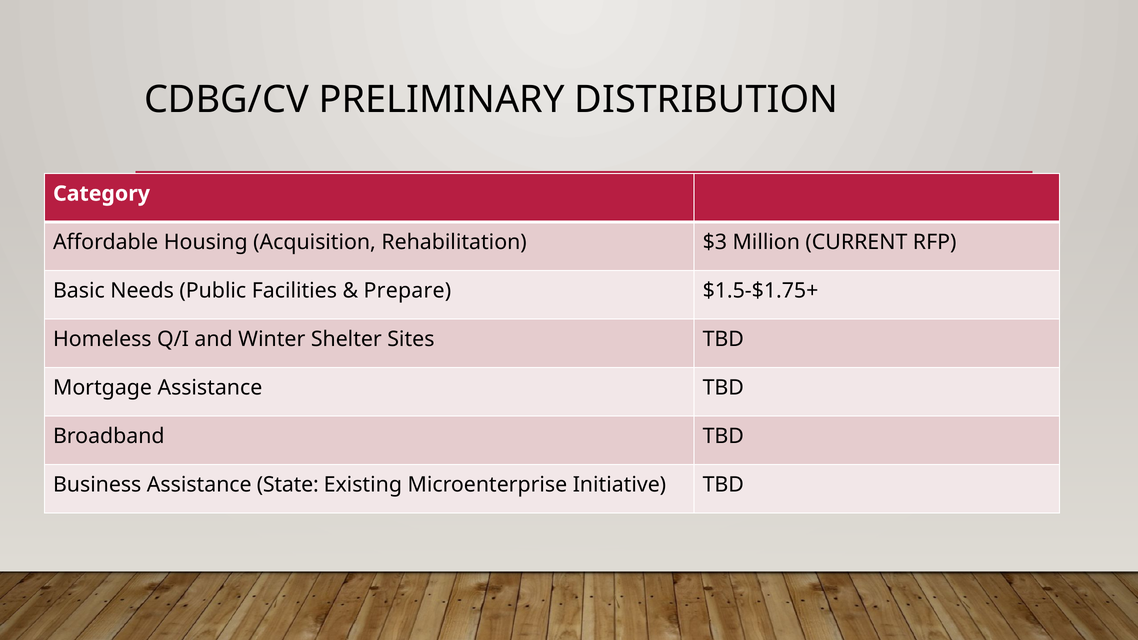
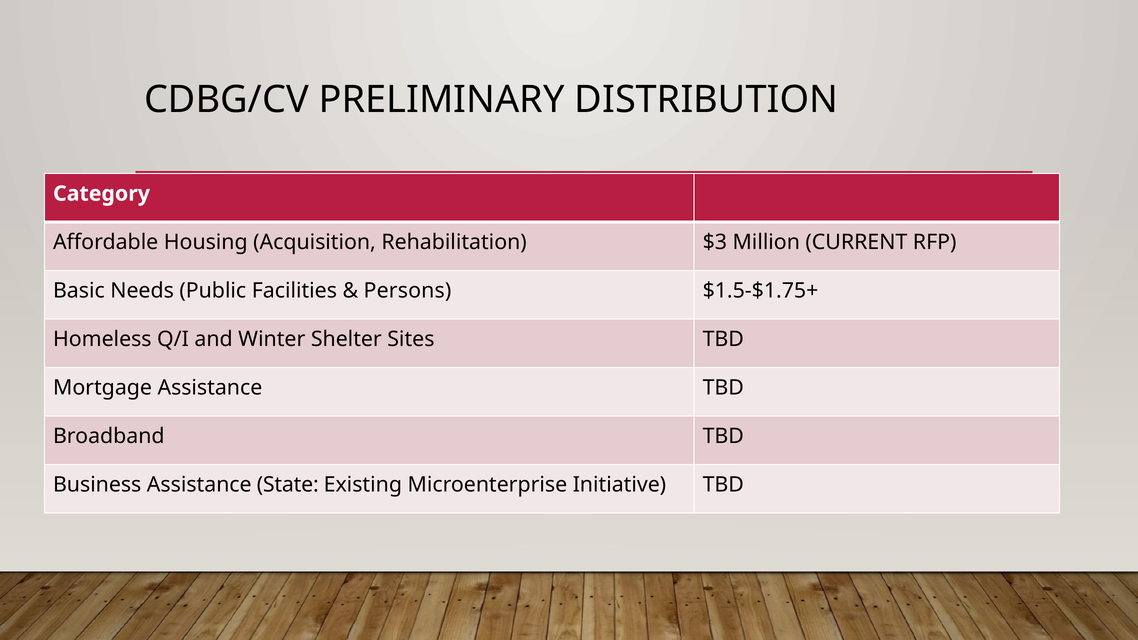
Prepare: Prepare -> Persons
